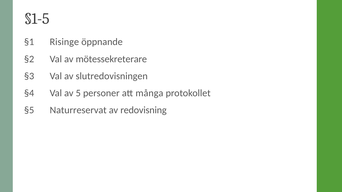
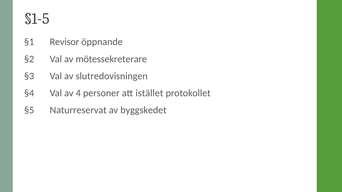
Risinge: Risinge -> Revisor
5: 5 -> 4
många: många -> istället
redovisning: redovisning -> byggskedet
